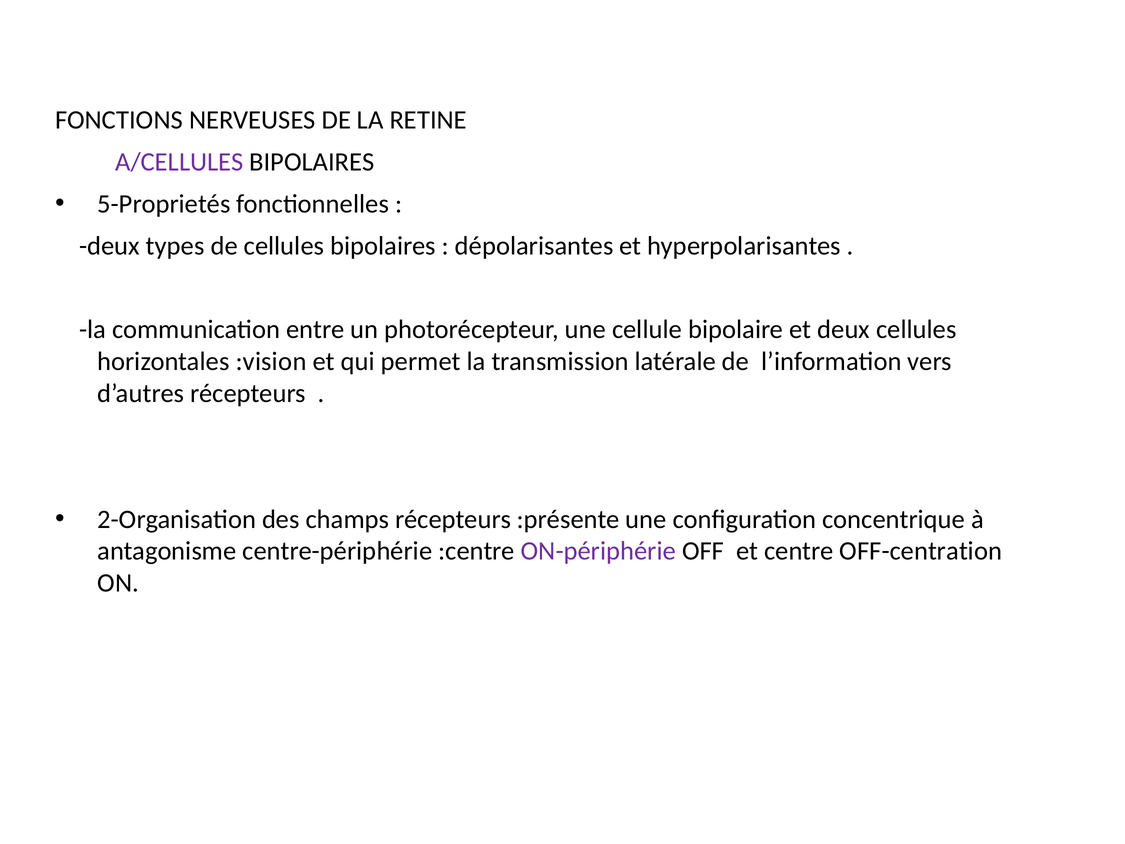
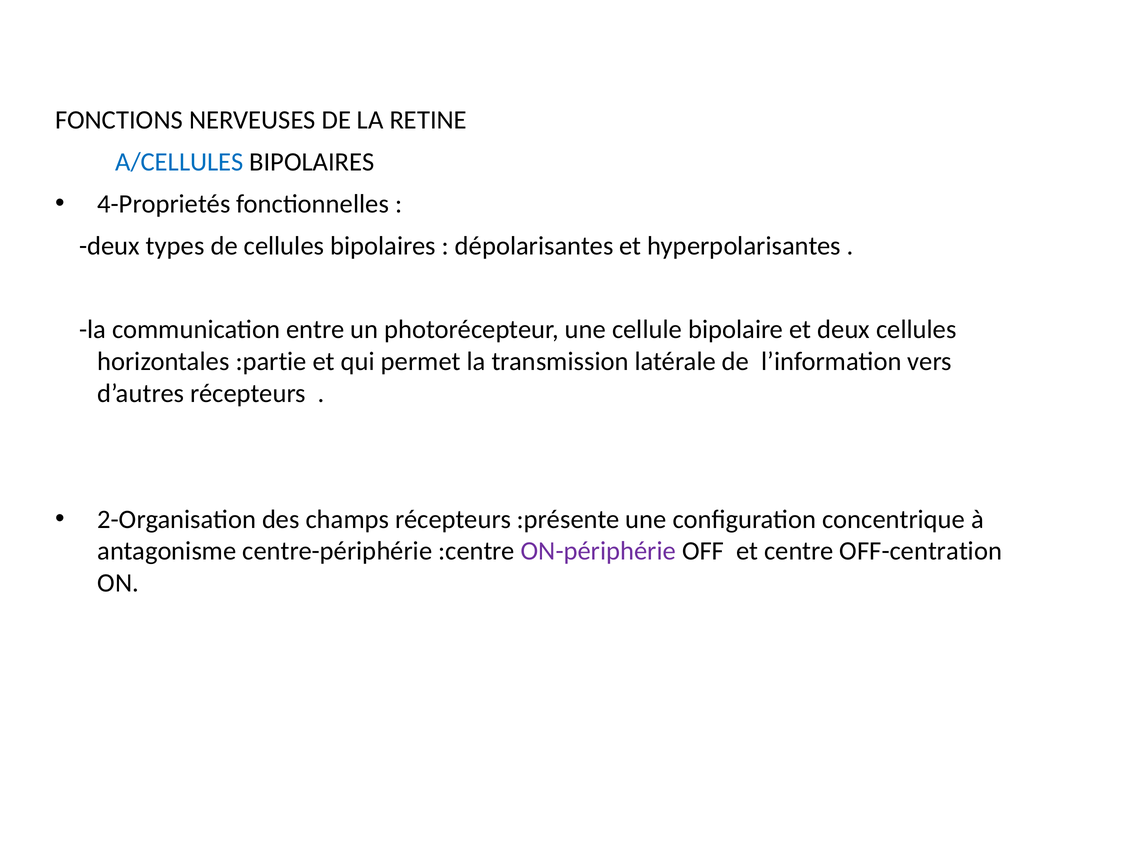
A/CELLULES colour: purple -> blue
5-Proprietés: 5-Proprietés -> 4-Proprietés
:vision: :vision -> :partie
